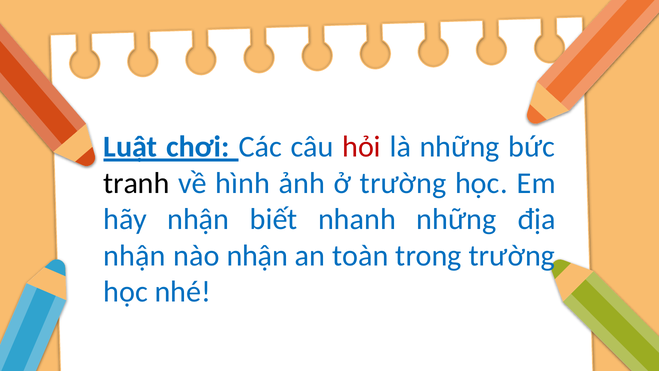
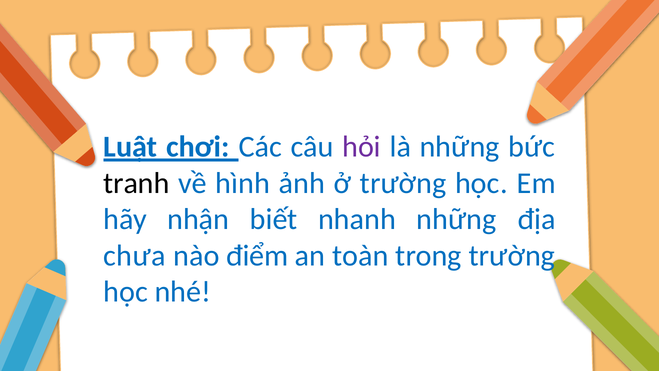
hỏi colour: red -> purple
nhận at (135, 255): nhận -> chưa
nào nhận: nhận -> điểm
